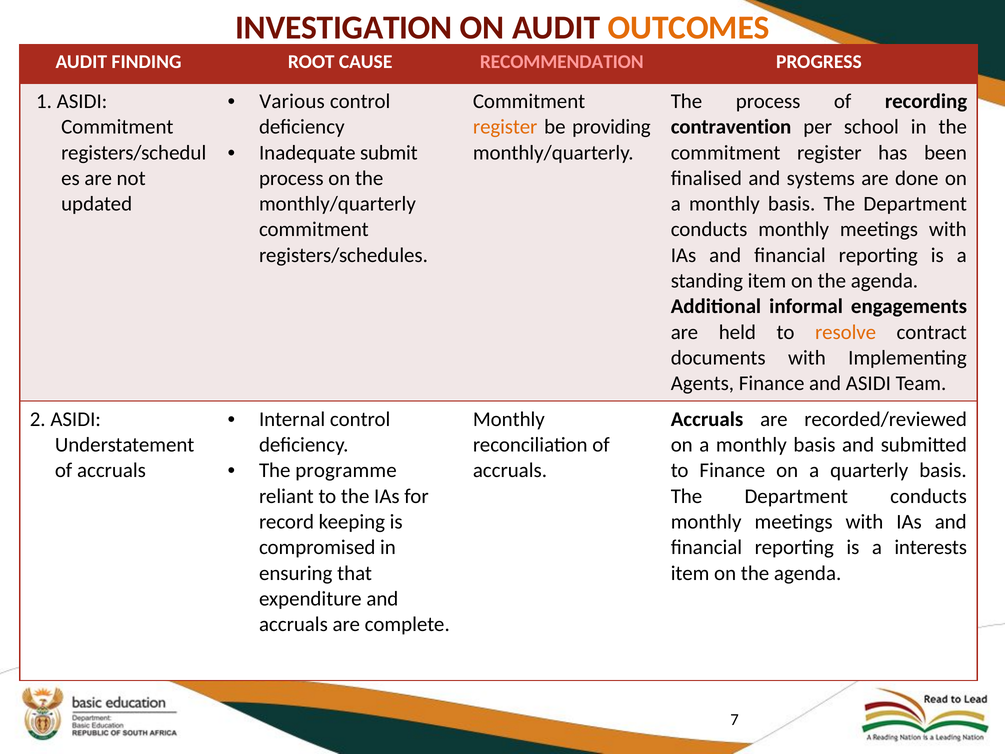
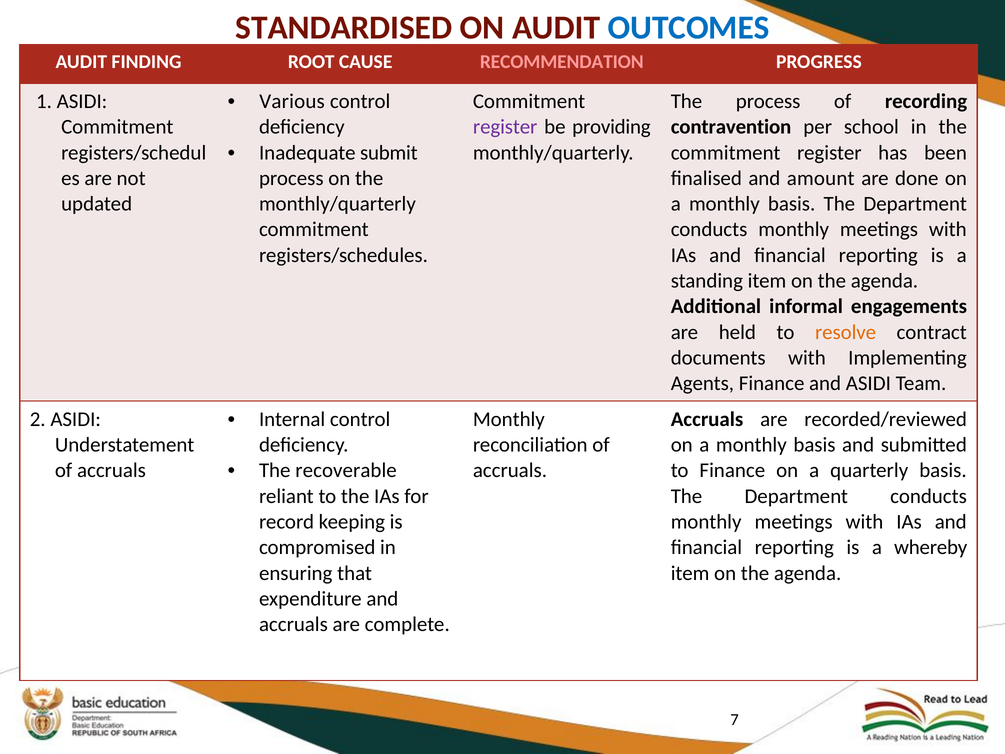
INVESTIGATION: INVESTIGATION -> STANDARDISED
OUTCOMES colour: orange -> blue
register at (505, 127) colour: orange -> purple
systems: systems -> amount
programme: programme -> recoverable
interests: interests -> whereby
